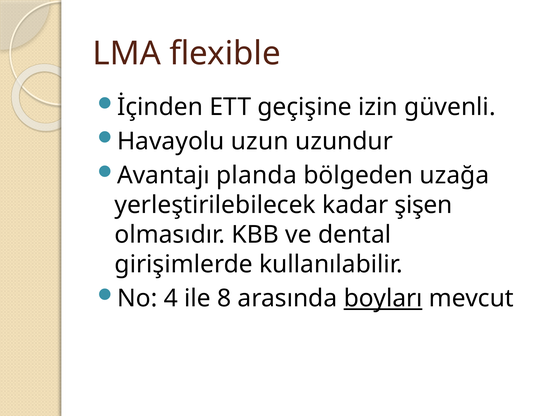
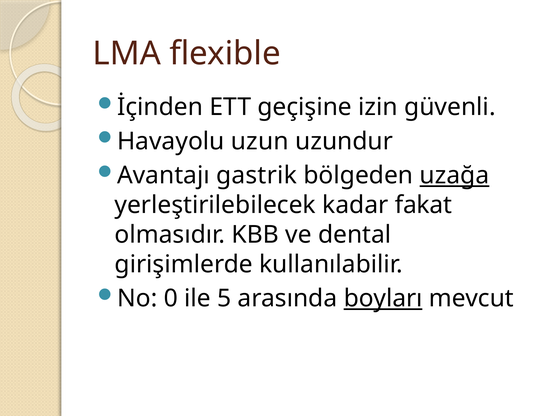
planda: planda -> gastrik
uzağa underline: none -> present
şişen: şişen -> fakat
4: 4 -> 0
8: 8 -> 5
